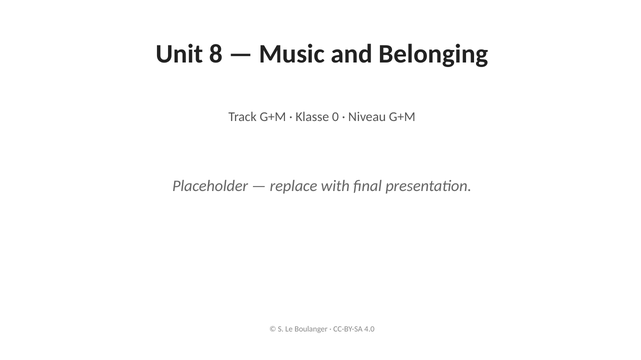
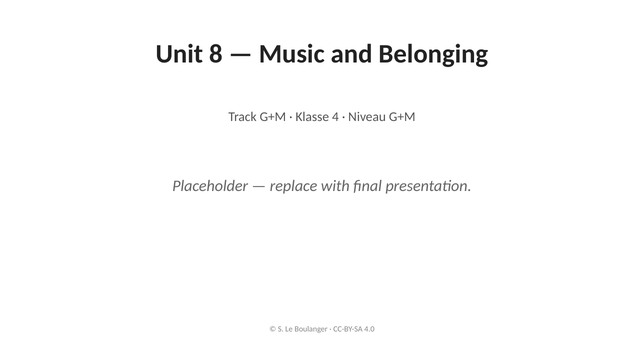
0: 0 -> 4
